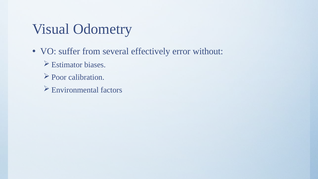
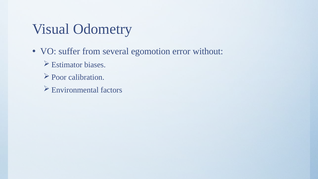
effectively: effectively -> egomotion
